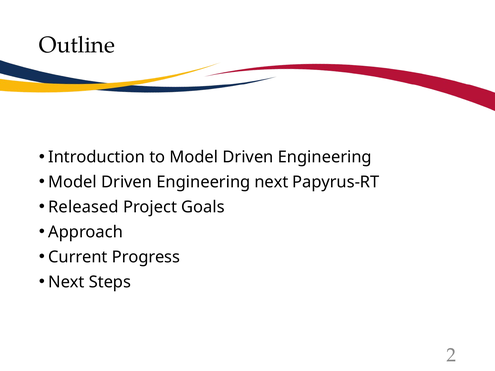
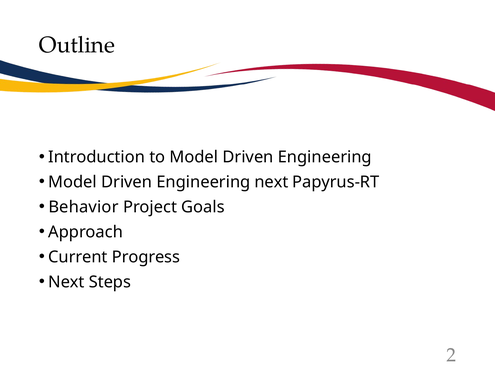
Released: Released -> Behavior
